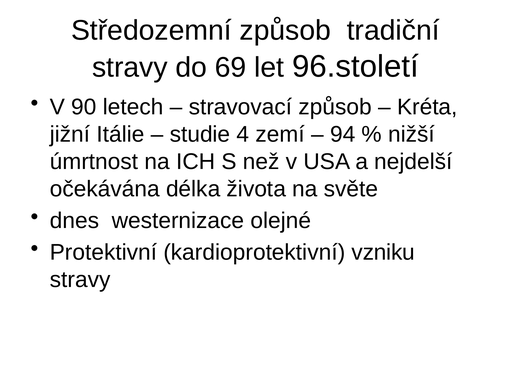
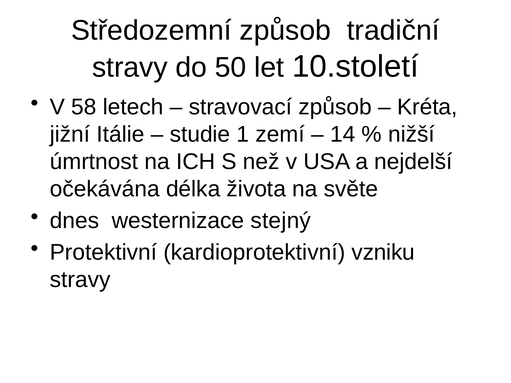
69: 69 -> 50
96.století: 96.století -> 10.století
90: 90 -> 58
4: 4 -> 1
94: 94 -> 14
olejné: olejné -> stejný
